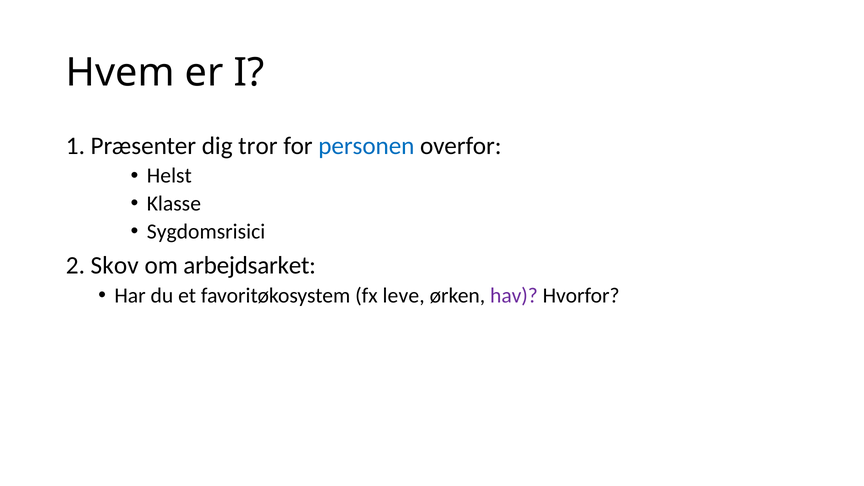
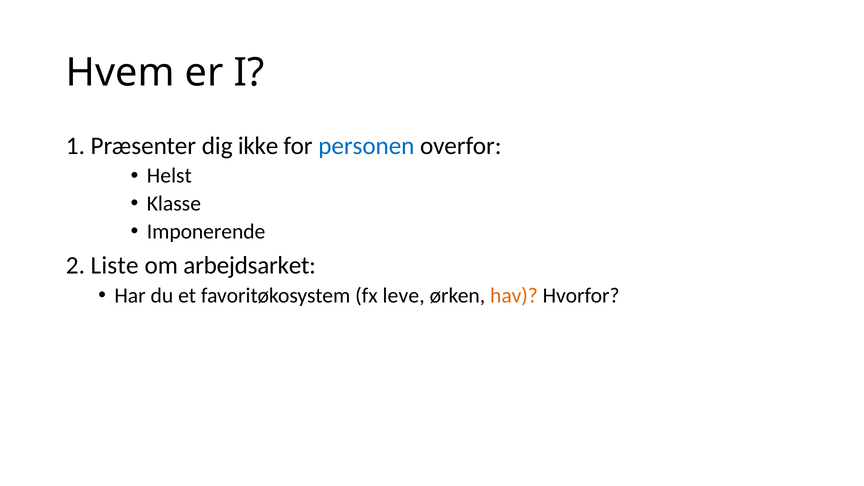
tror: tror -> ikke
Sygdomsrisici: Sygdomsrisici -> Imponerende
Skov: Skov -> Liste
hav colour: purple -> orange
